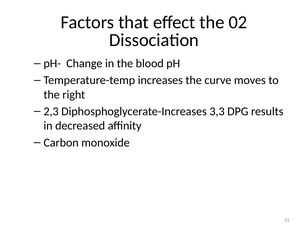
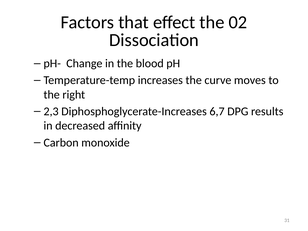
3,3: 3,3 -> 6,7
